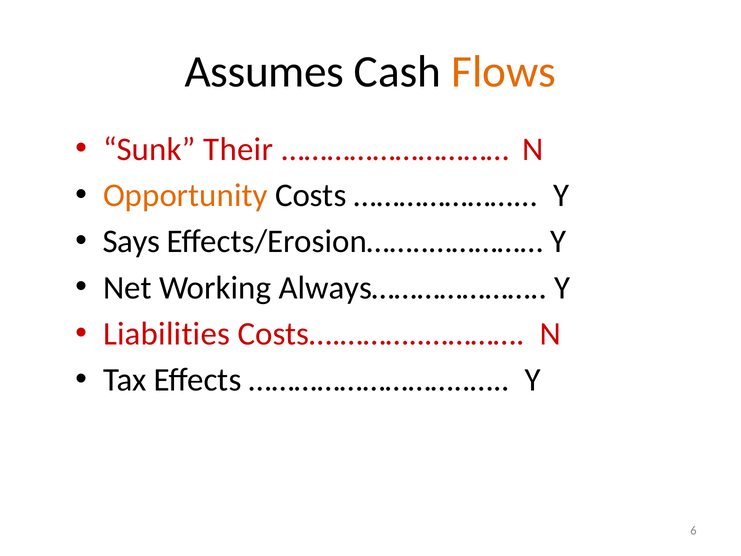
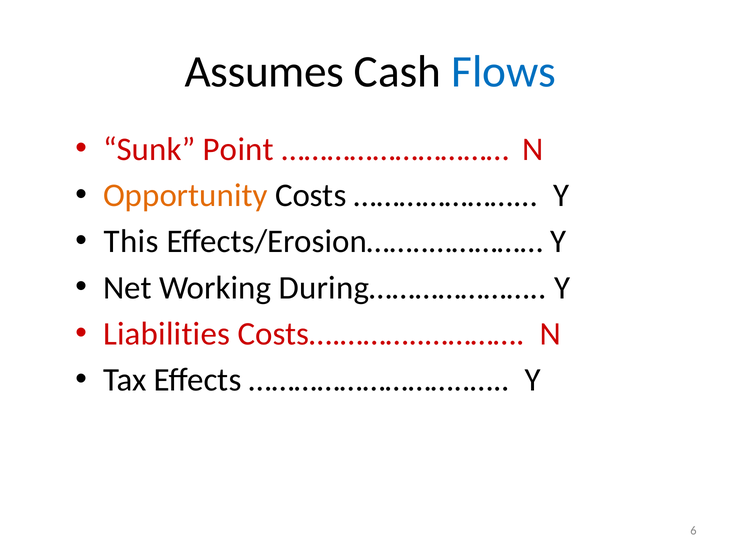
Flows colour: orange -> blue
Their: Their -> Point
Says: Says -> This
Always…………………: Always………………… -> During…………………
